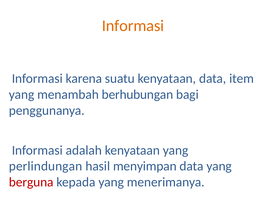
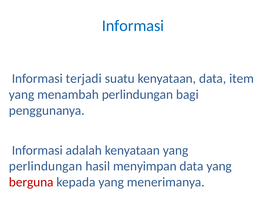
Informasi at (133, 26) colour: orange -> blue
karena: karena -> terjadi
menambah berhubungan: berhubungan -> perlindungan
